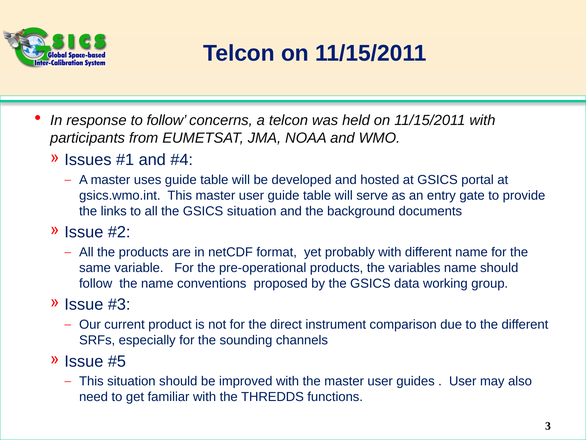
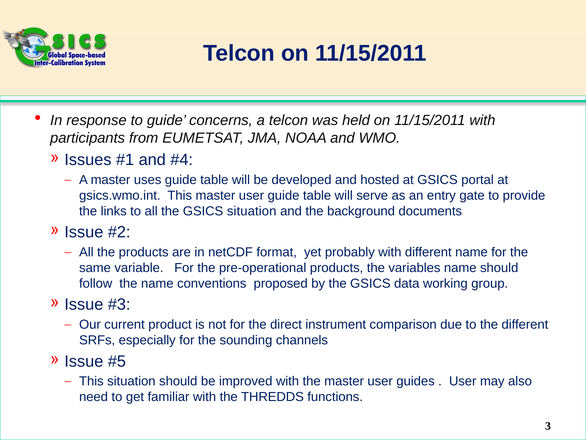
to follow: follow -> guide
